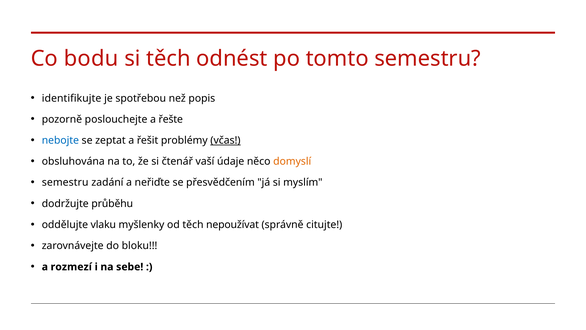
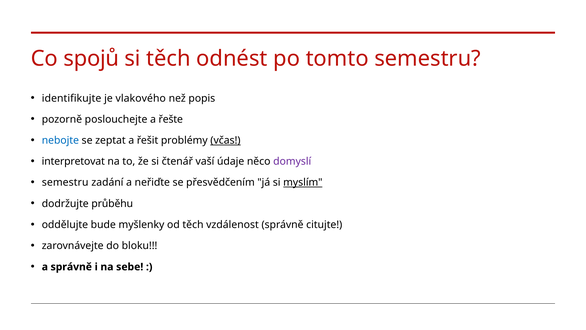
bodu: bodu -> spojů
spotřebou: spotřebou -> vlakového
obsluhována: obsluhována -> interpretovat
domyslí colour: orange -> purple
myslím underline: none -> present
vlaku: vlaku -> bude
nepoužívat: nepoužívat -> vzdálenost
a rozmezí: rozmezí -> správně
